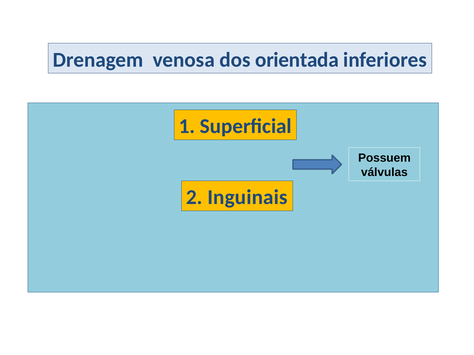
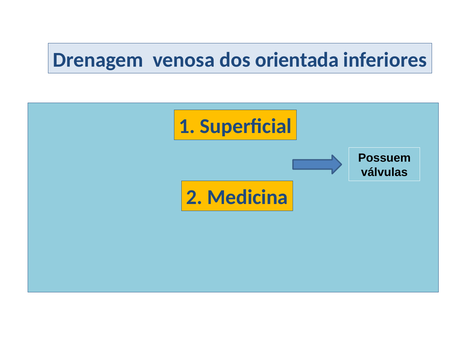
Inguinais: Inguinais -> Medicina
